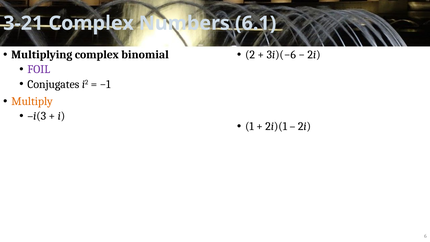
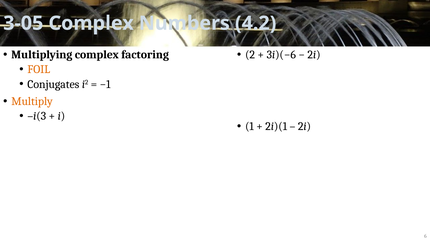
3-21: 3-21 -> 3-05
6.1: 6.1 -> 4.2
binomial: binomial -> factoring
FOIL colour: purple -> orange
